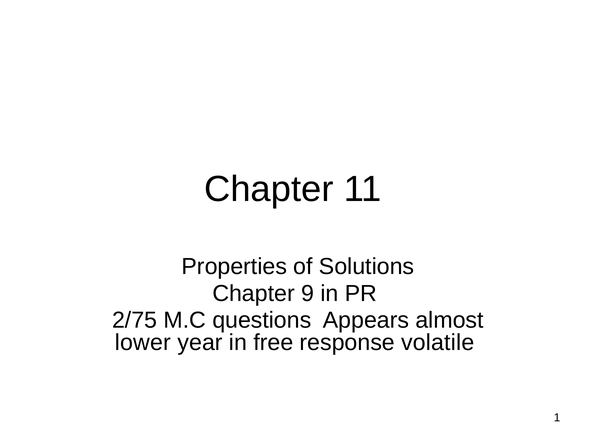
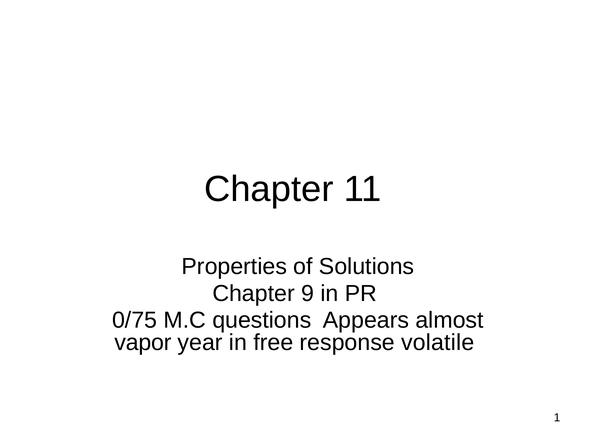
2/75: 2/75 -> 0/75
lower: lower -> vapor
